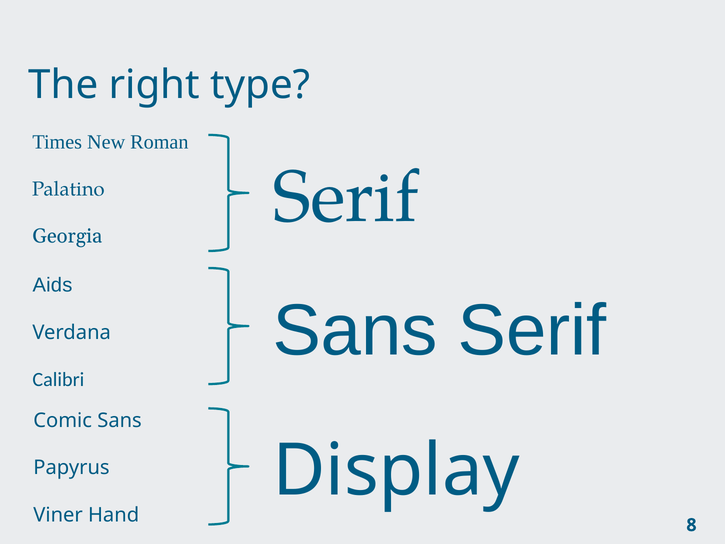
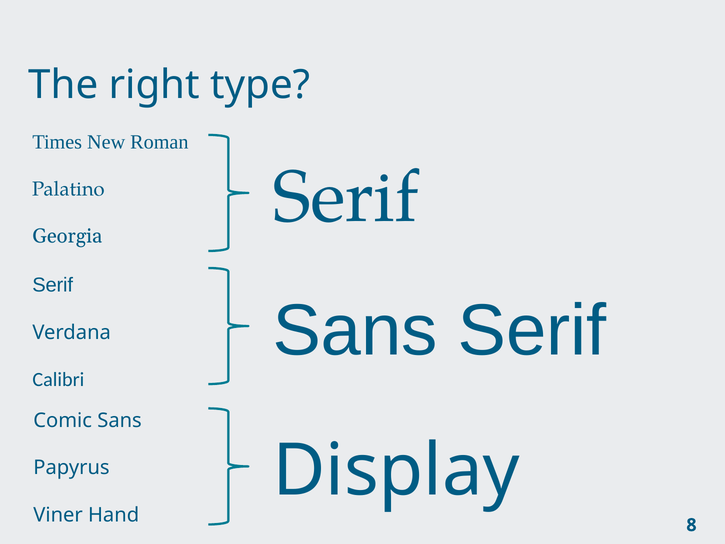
Aids at (52, 285): Aids -> Serif
